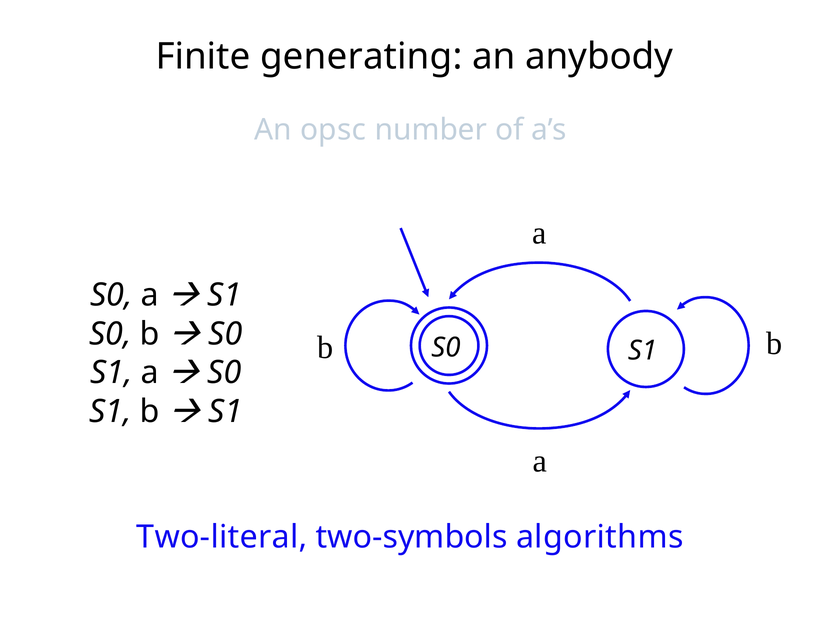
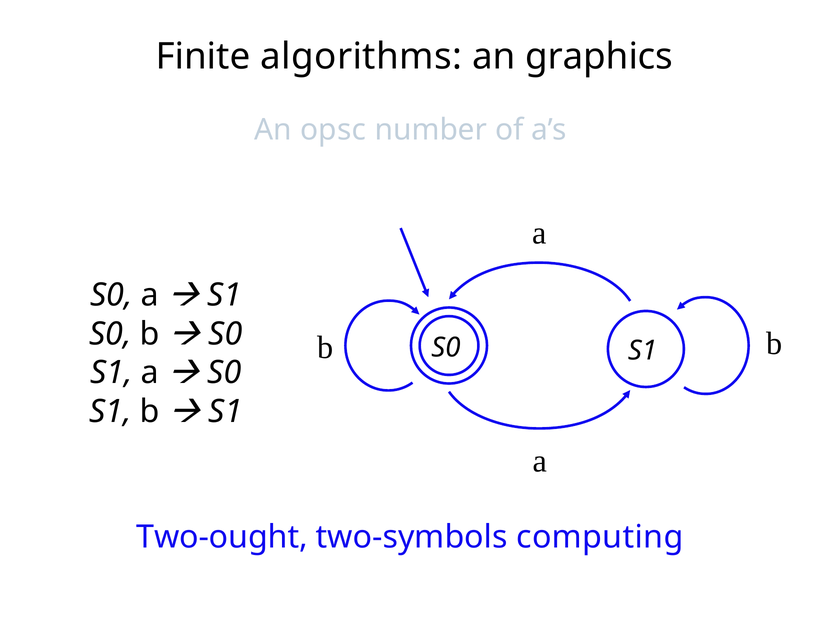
generating: generating -> algorithms
anybody: anybody -> graphics
Two-literal: Two-literal -> Two-ought
algorithms: algorithms -> computing
